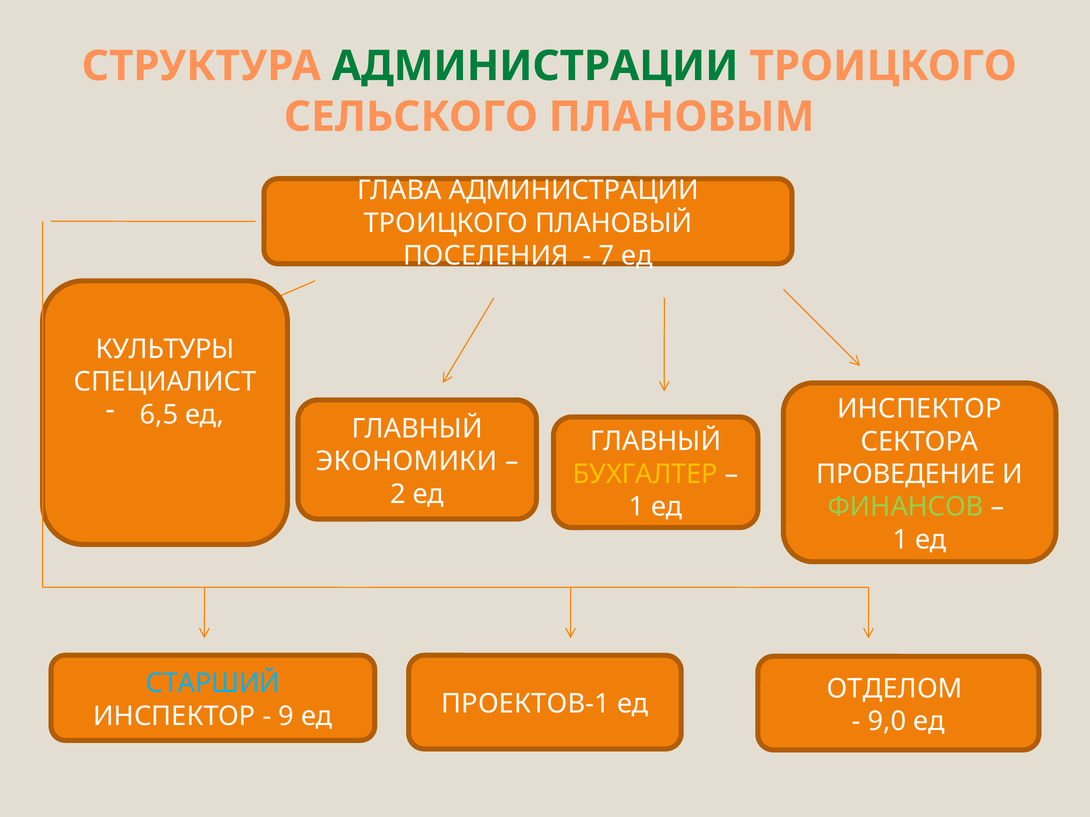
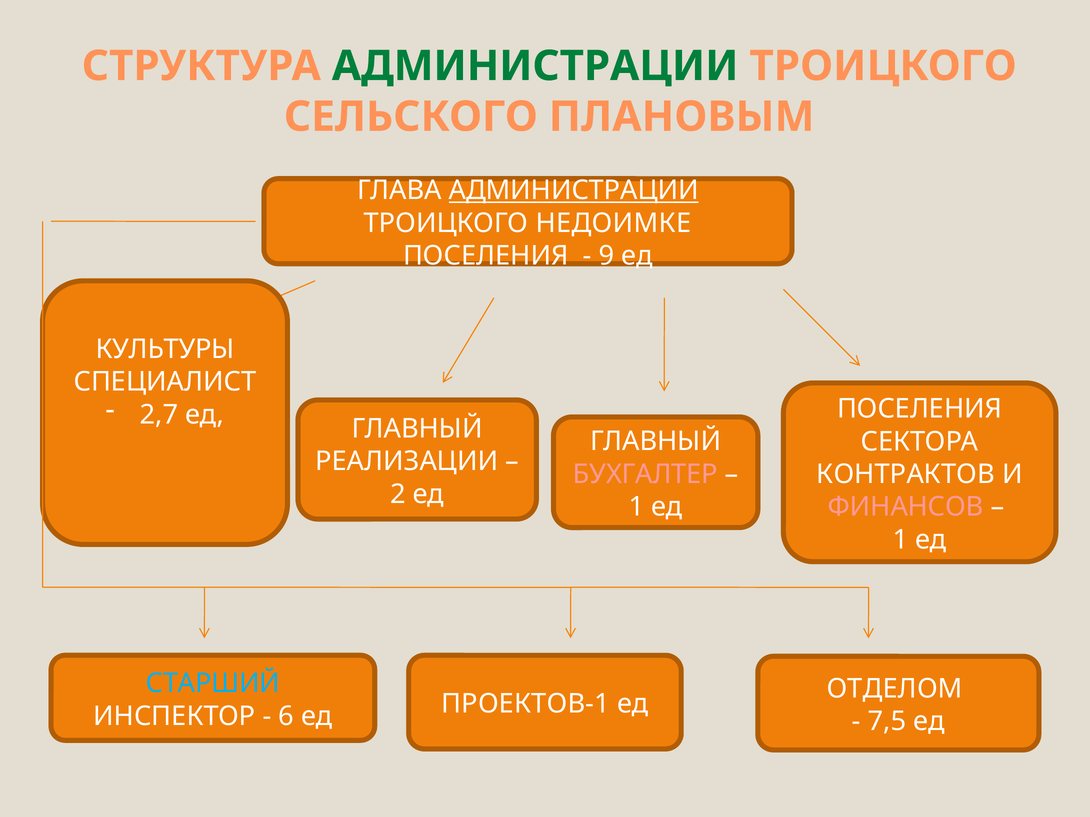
АДМИНИСТРАЦИИ at (574, 191) underline: none -> present
ПЛАНОВЫЙ: ПЛАНОВЫЙ -> НЕДОИМКЕ
7: 7 -> 9
6,5: 6,5 -> 2,7
ИНСПЕКТОР at (919, 409): ИНСПЕКТОР -> ПОСЕЛЕНИЯ
ЭКОНОМИКИ: ЭКОНОМИКИ -> РЕАЛИЗАЦИИ
БУХГАЛТЕР colour: yellow -> pink
ПРОВЕДЕНИЕ: ПРОВЕДЕНИЕ -> КОНТРАКТОВ
ФИНАНСОВ colour: light green -> pink
9: 9 -> 6
9,0: 9,0 -> 7,5
